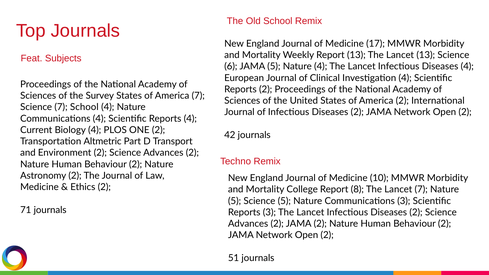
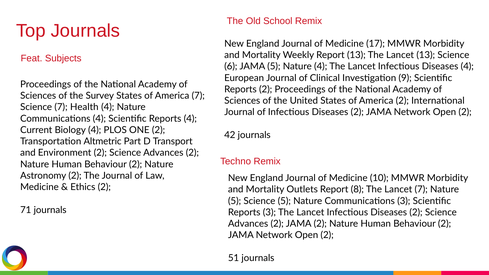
Investigation 4: 4 -> 9
7 School: School -> Health
College: College -> Outlets
